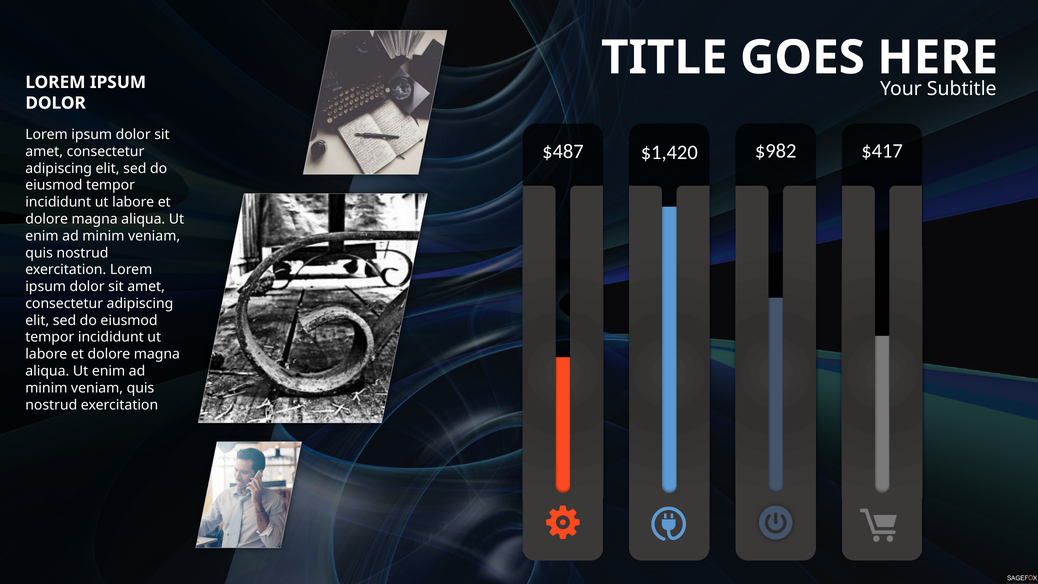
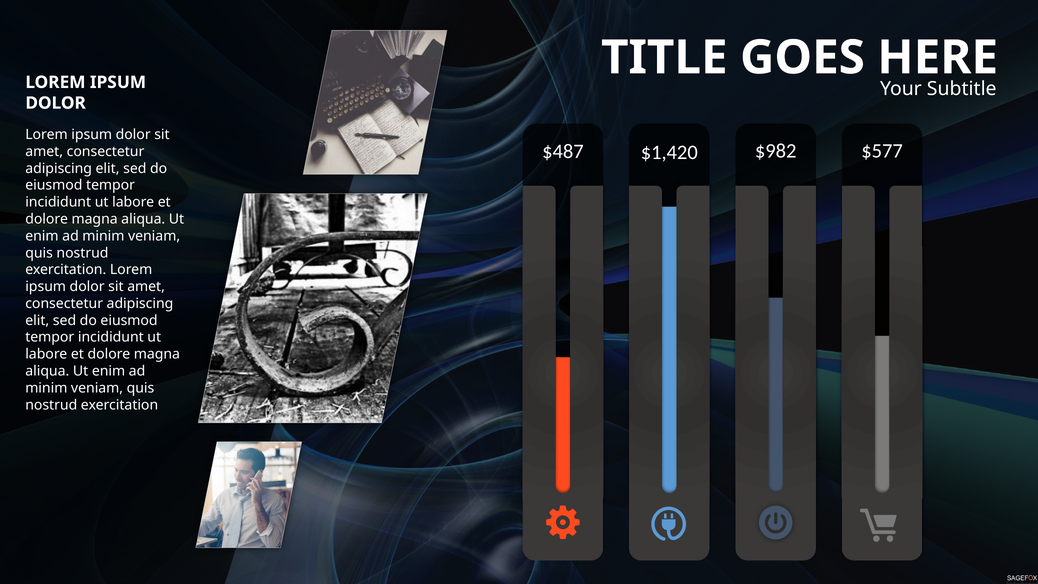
$417: $417 -> $577
